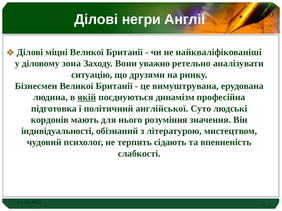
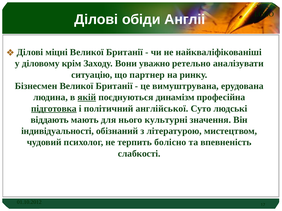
негри: негри -> обіди
зона: зона -> крім
друзями: друзями -> партнер
підготовка underline: none -> present
кордонів: кордонів -> віддають
розуміння: розуміння -> культурні
сідають: сідають -> болісно
